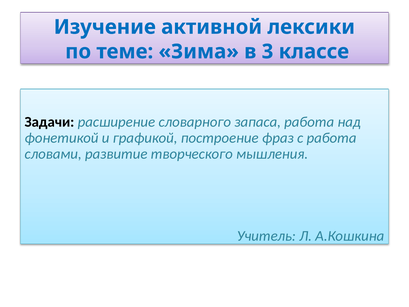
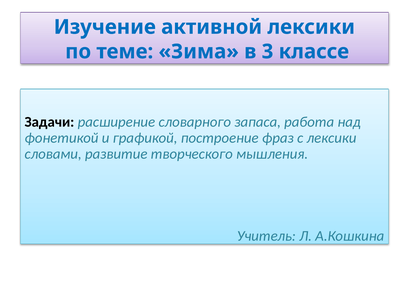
с работа: работа -> лексики
